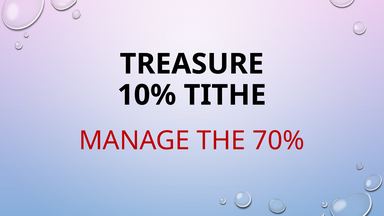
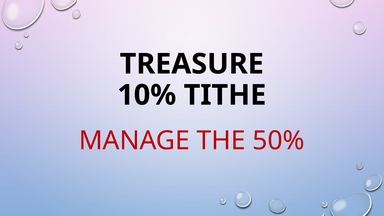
70%: 70% -> 50%
